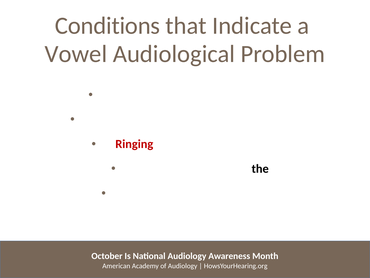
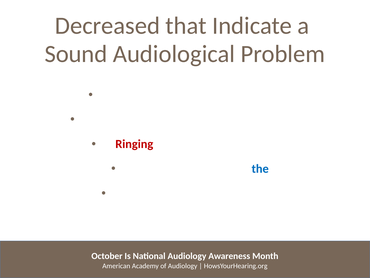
Conditions: Conditions -> Decreased
Vowel: Vowel -> Sound
the at (260, 168) colour: black -> blue
